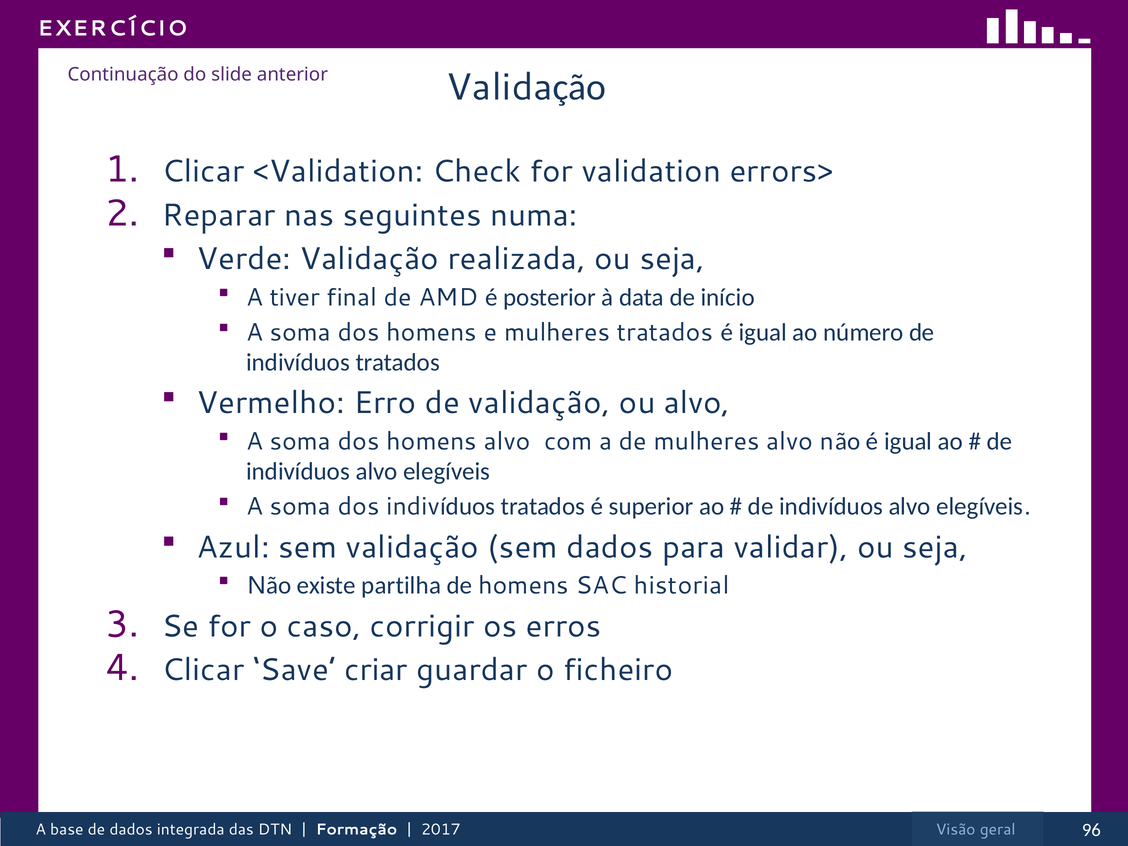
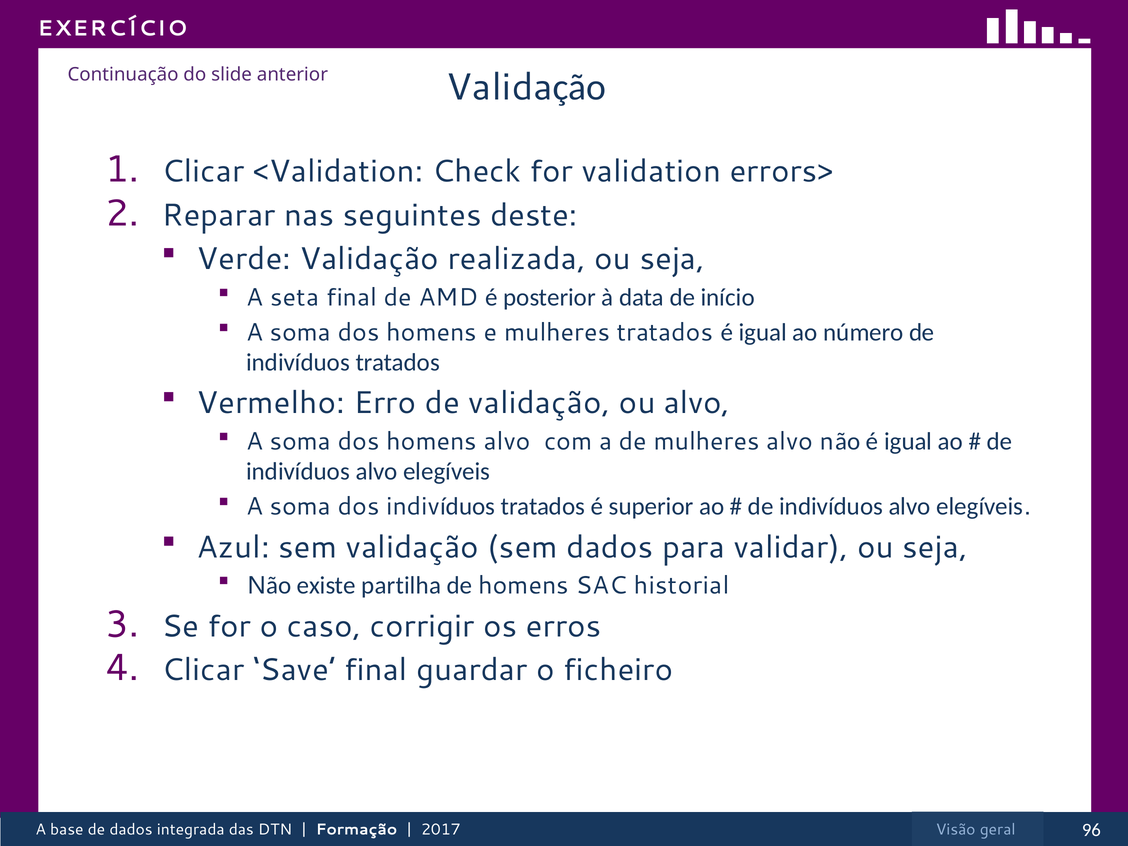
numa: numa -> deste
tiver: tiver -> seta
Save criar: criar -> final
